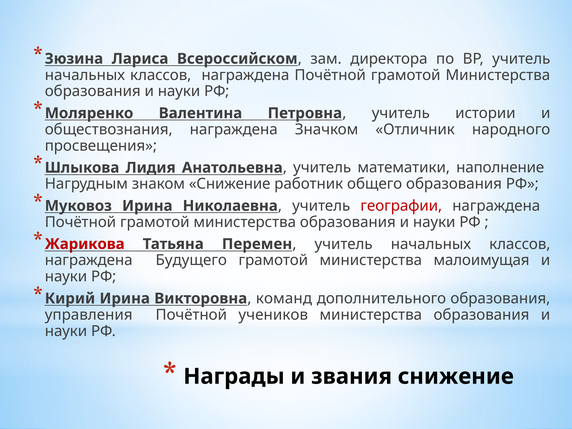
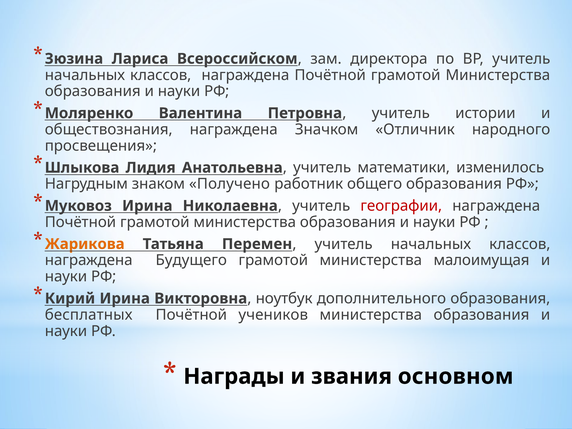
наполнение: наполнение -> изменилось
знаком Снижение: Снижение -> Получено
Жарикова colour: red -> orange
команд: команд -> ноутбук
управления: управления -> бесплатных
звания снижение: снижение -> основном
